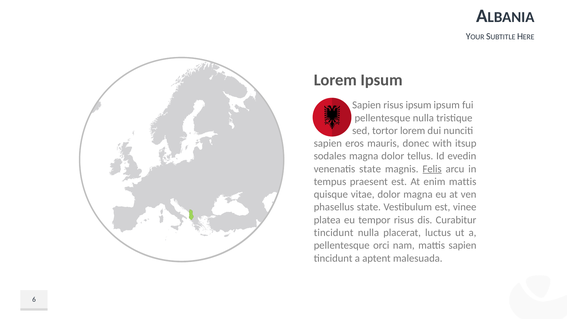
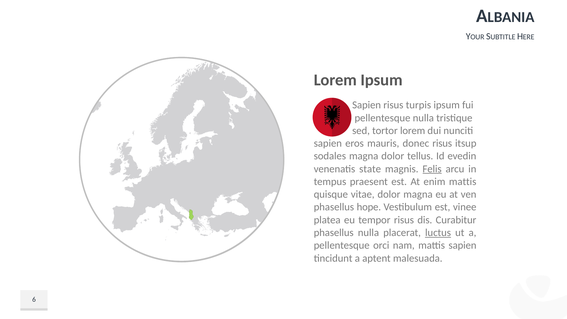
risus ipsum: ipsum -> turpis
donec with: with -> risus
phasellus state: state -> hope
tincidunt at (334, 233): tincidunt -> phasellus
luctus underline: none -> present
